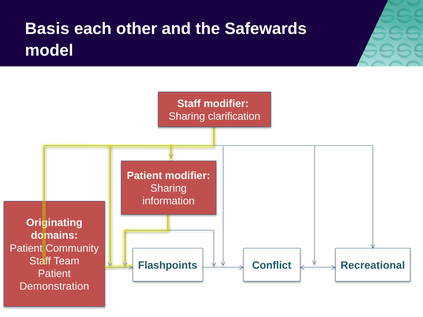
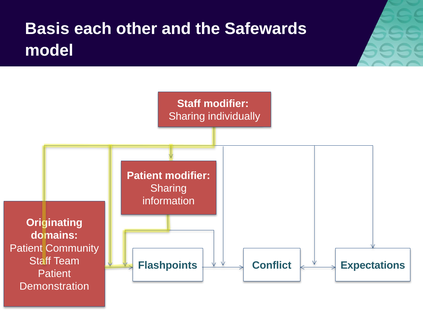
clarification: clarification -> individually
Recreational: Recreational -> Expectations
